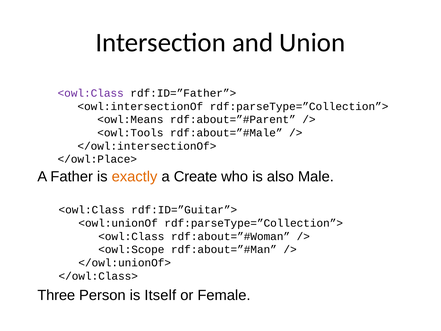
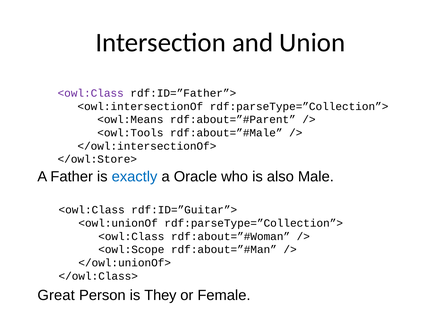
</owl:Place>: </owl:Place> -> </owl:Store>
exactly colour: orange -> blue
Create: Create -> Oracle
Three: Three -> Great
Itself: Itself -> They
